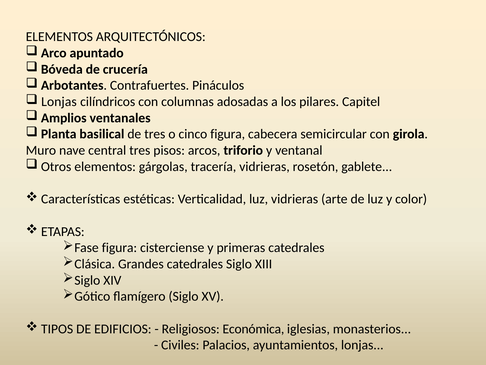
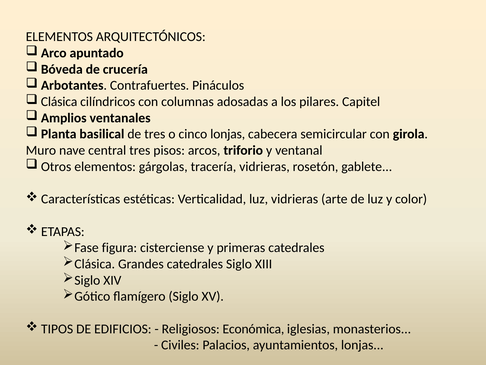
Lonjas at (59, 102): Lonjas -> Clásica
cinco figura: figura -> lonjas
